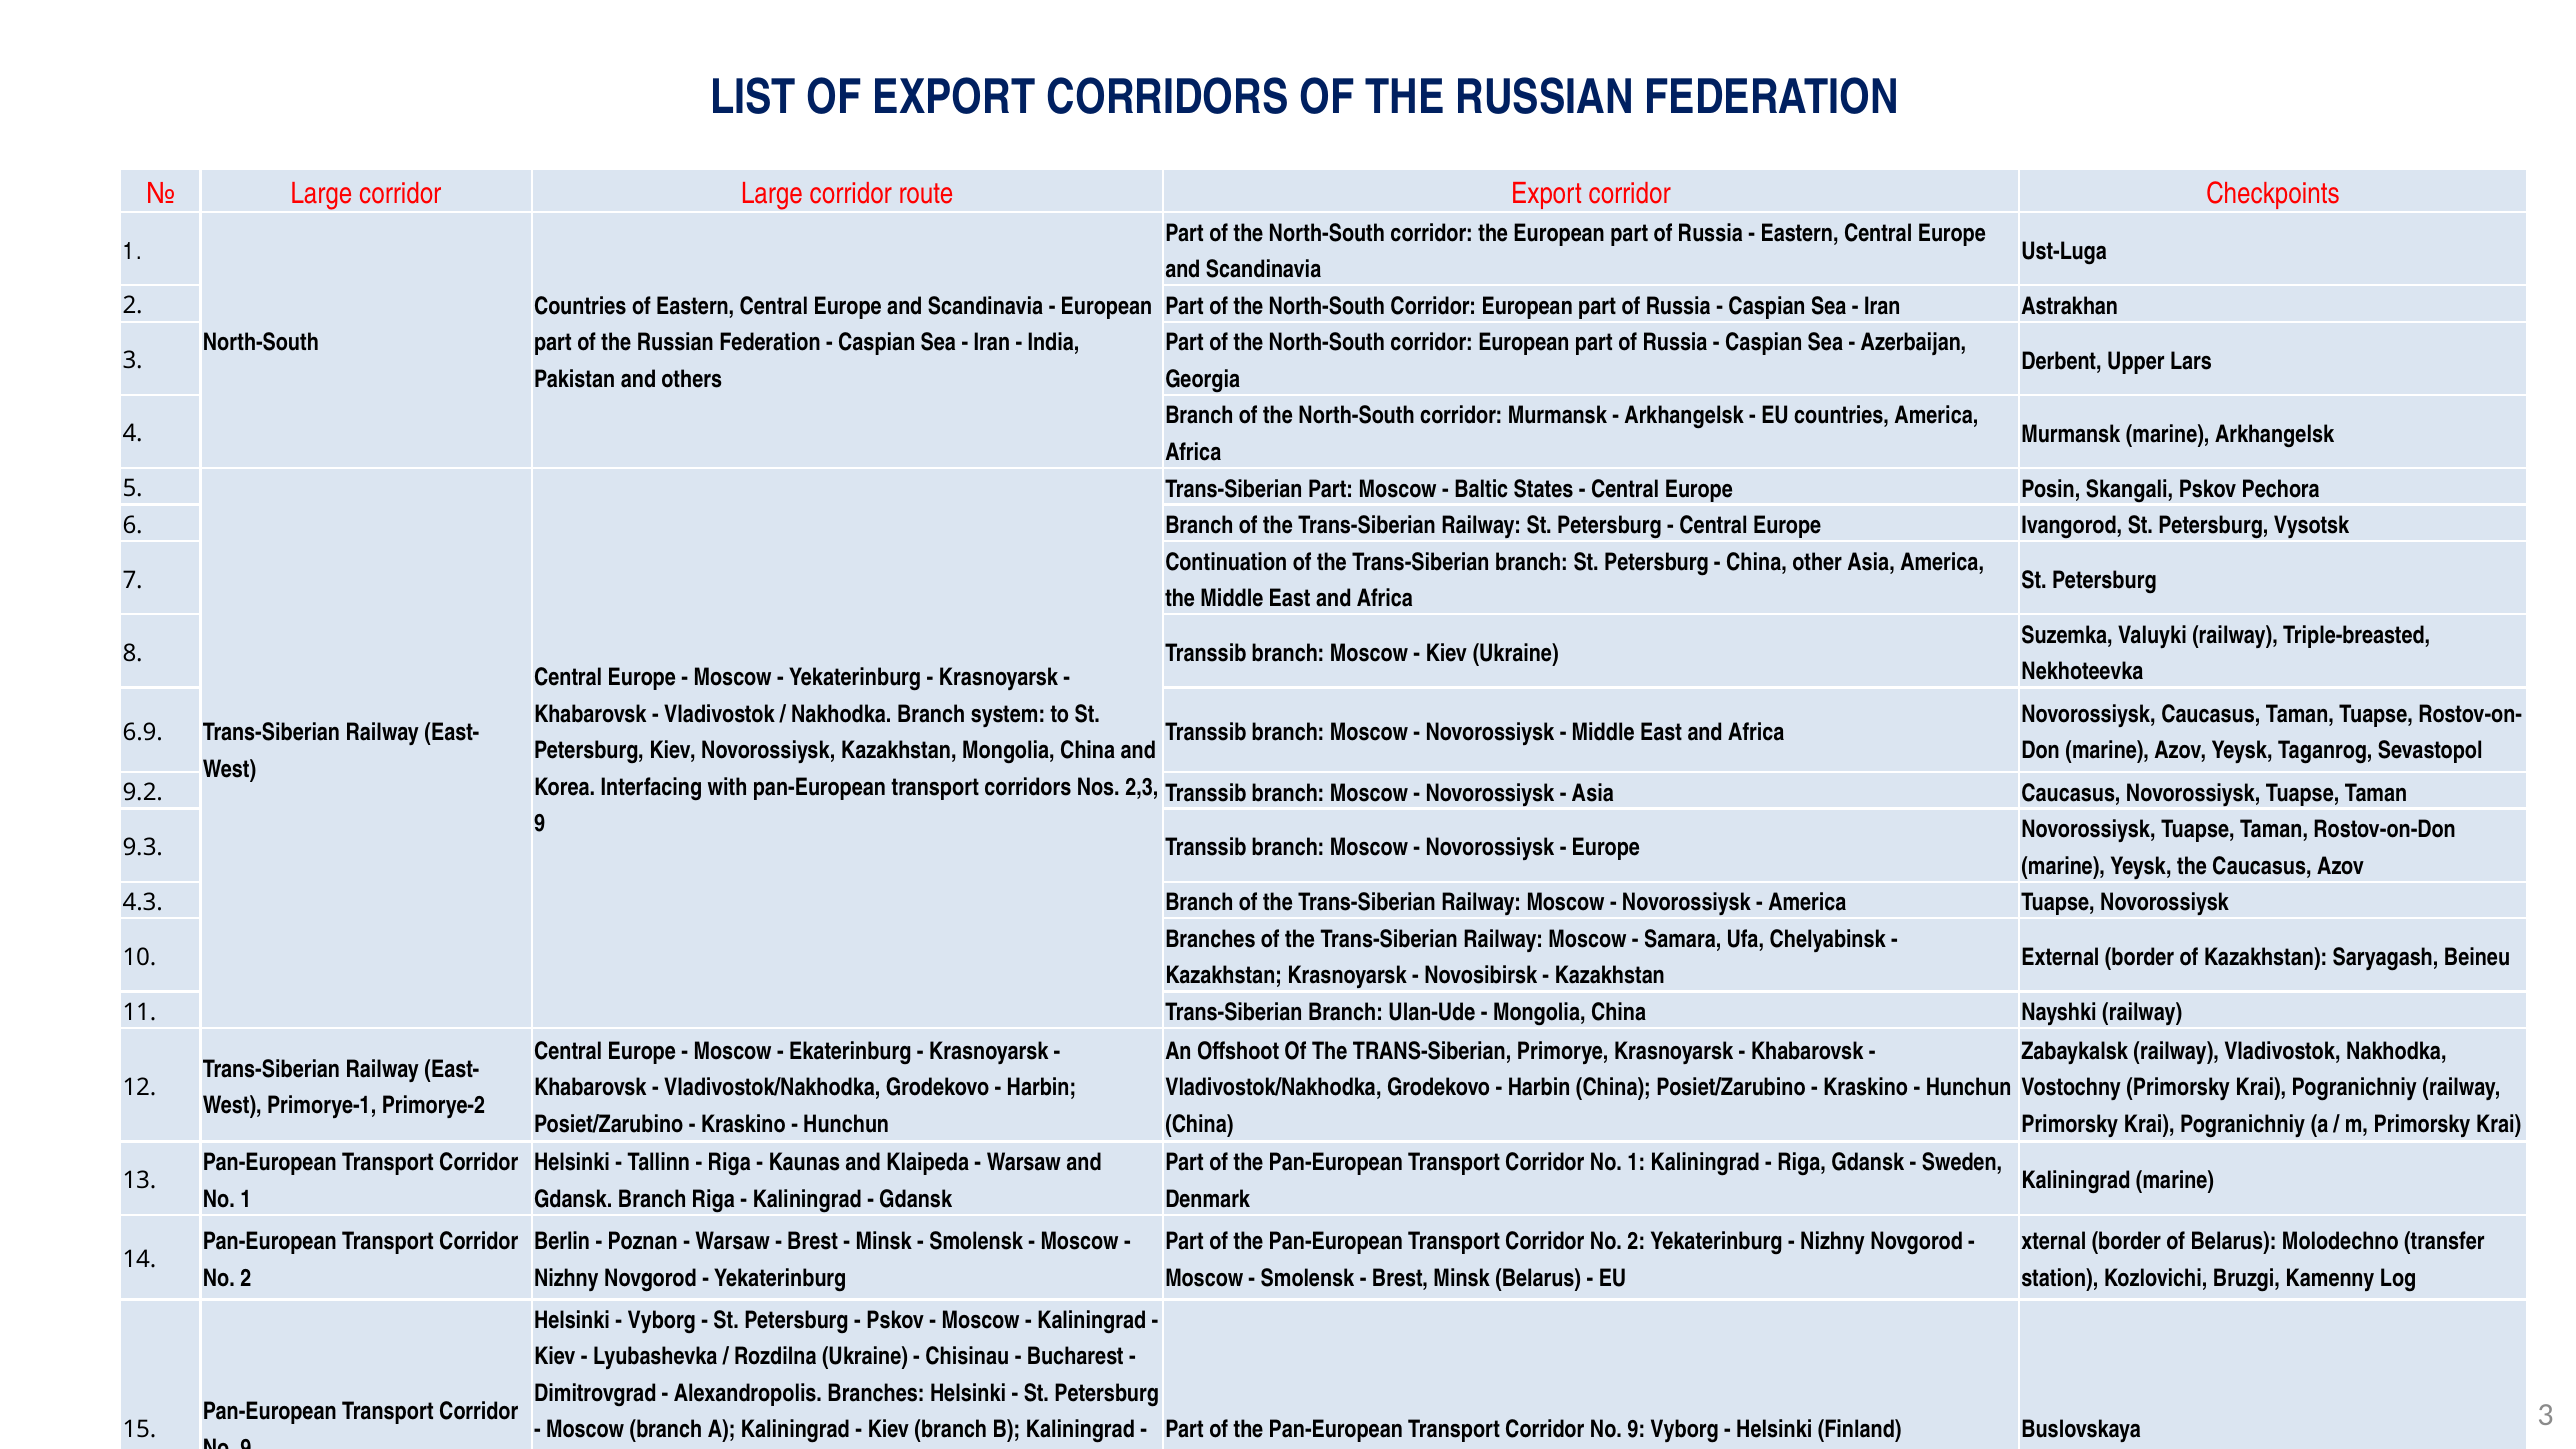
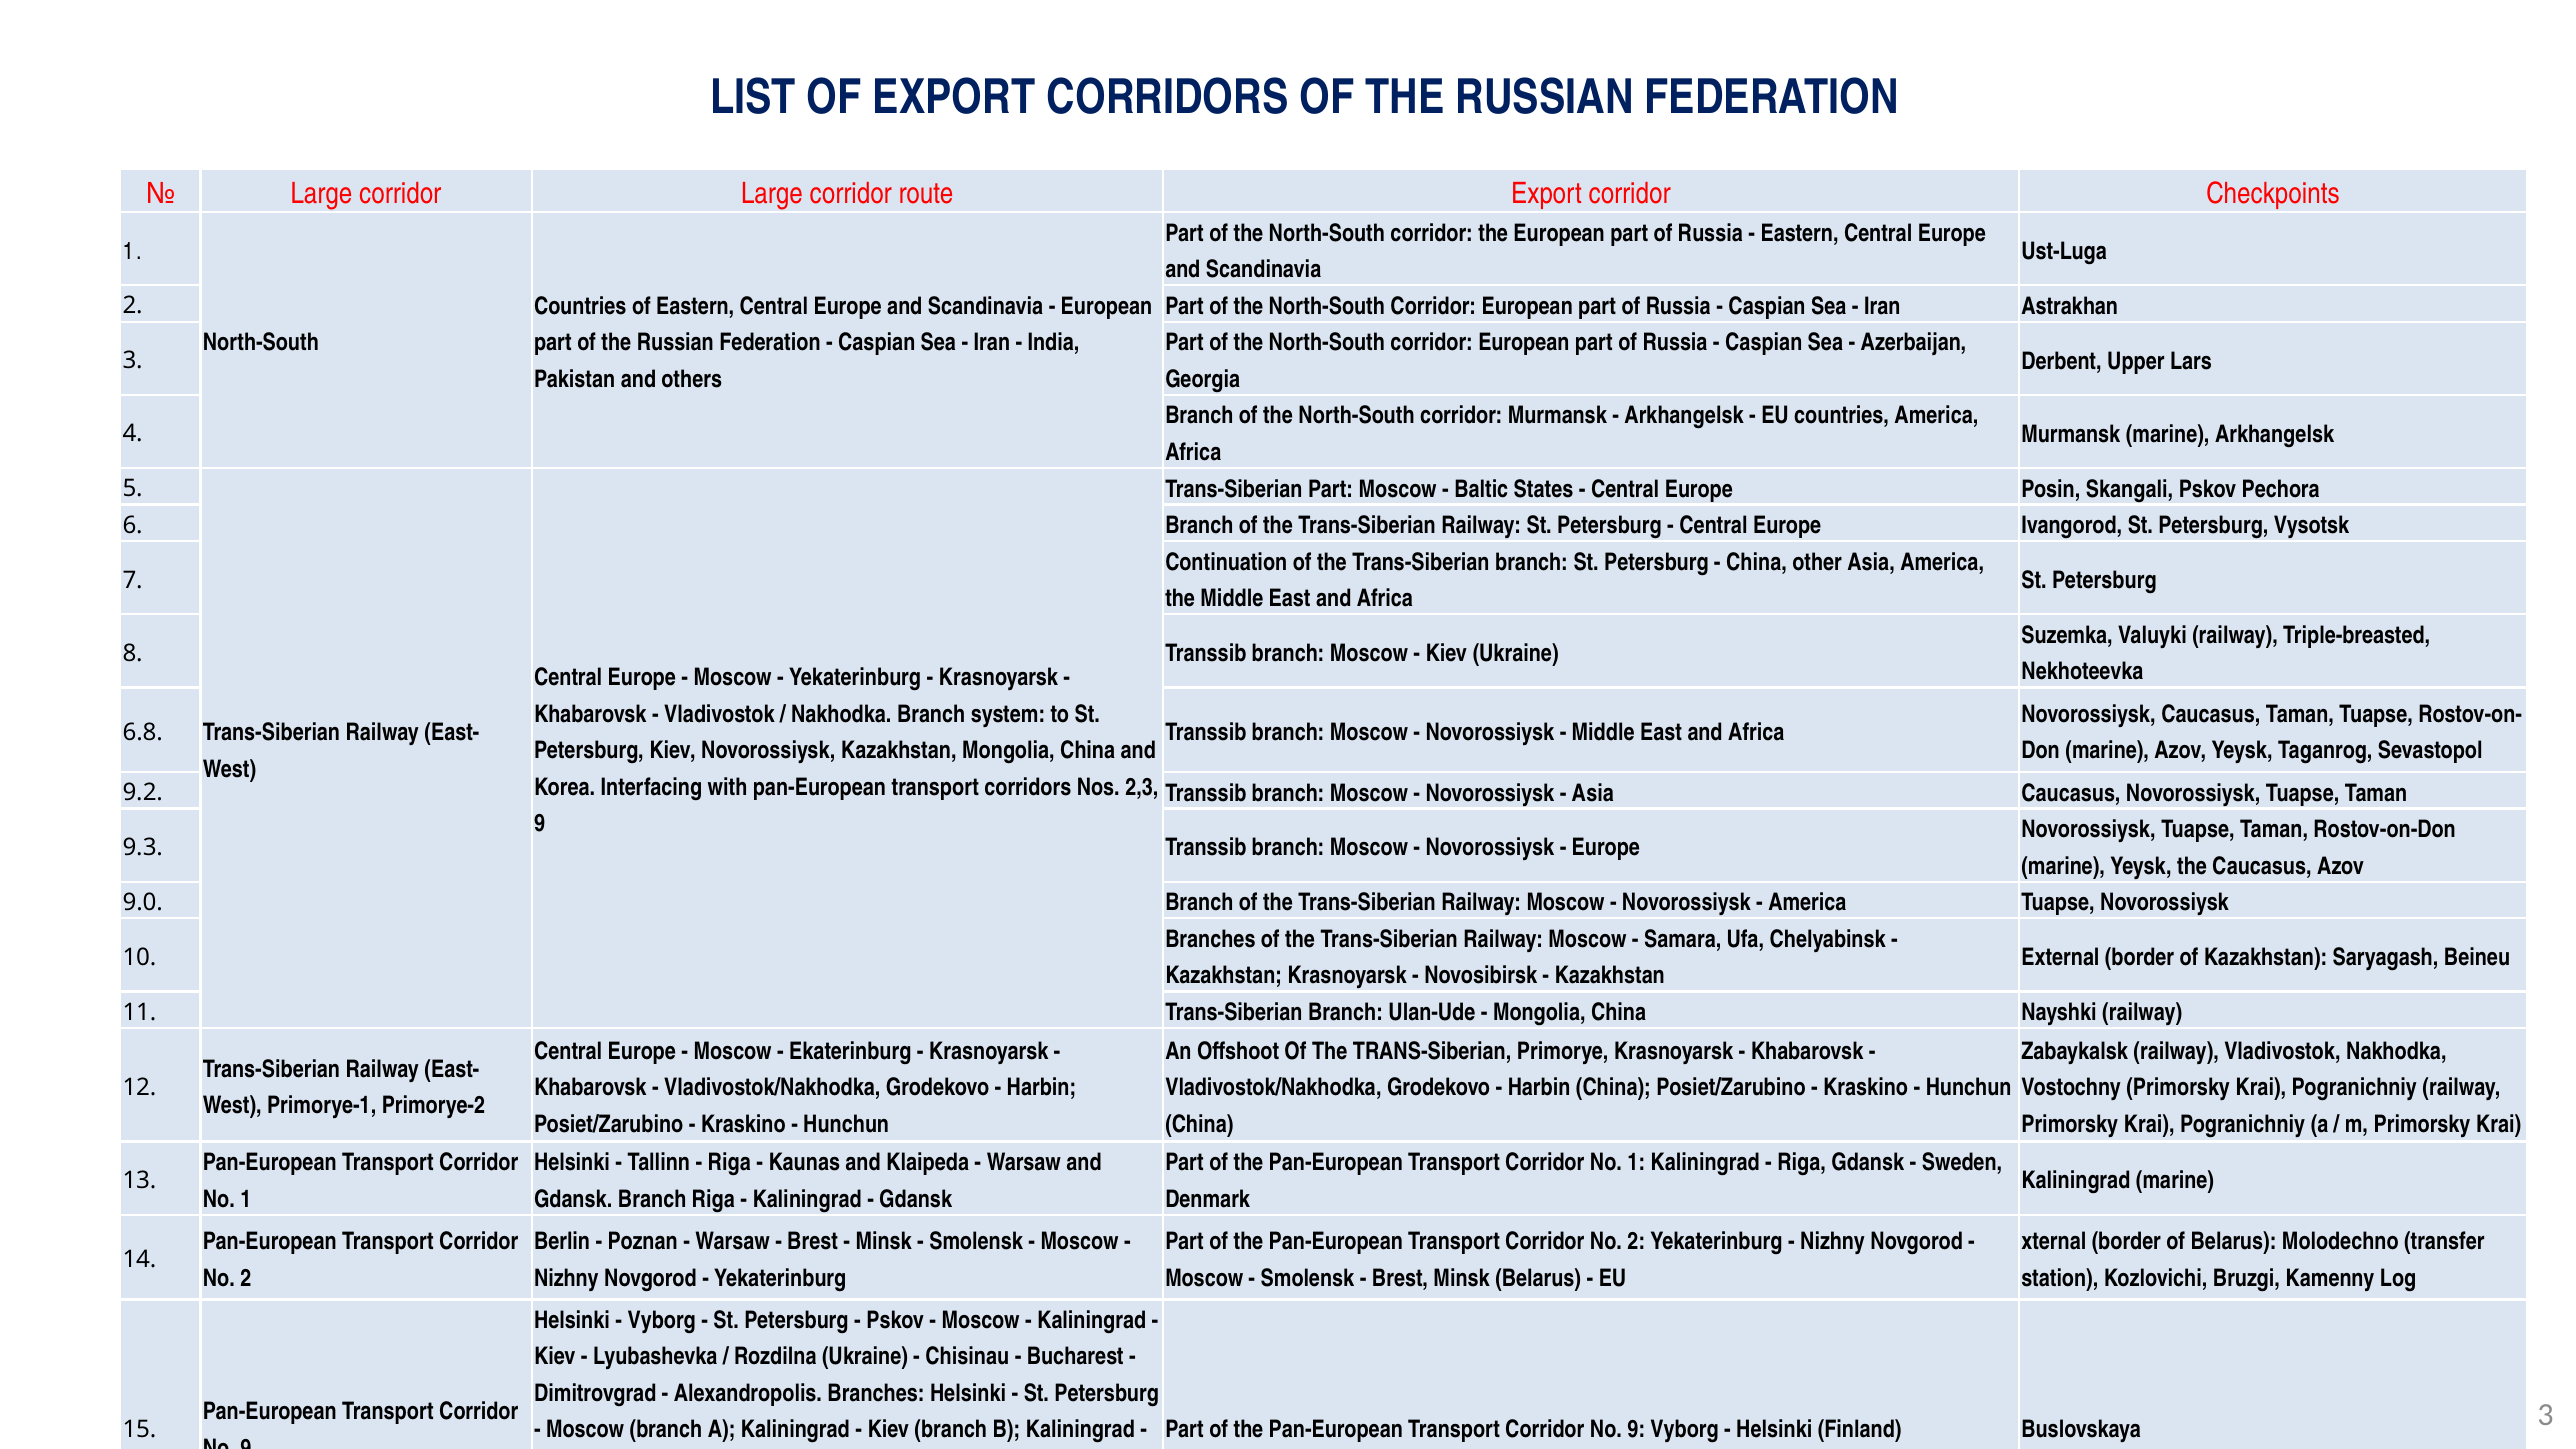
6.9: 6.9 -> 6.8
4.3: 4.3 -> 9.0
